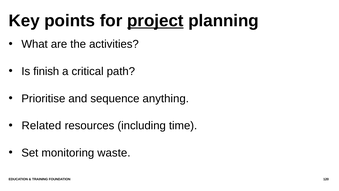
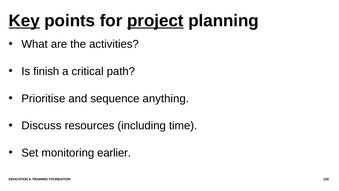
Key underline: none -> present
Related: Related -> Discuss
waste: waste -> earlier
